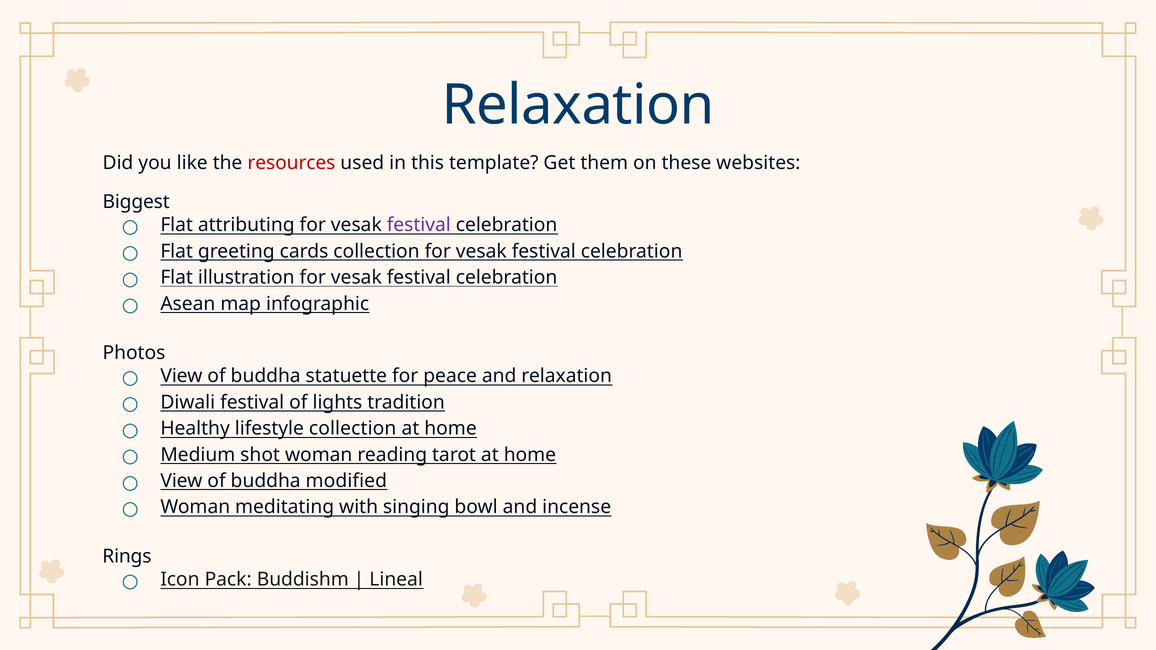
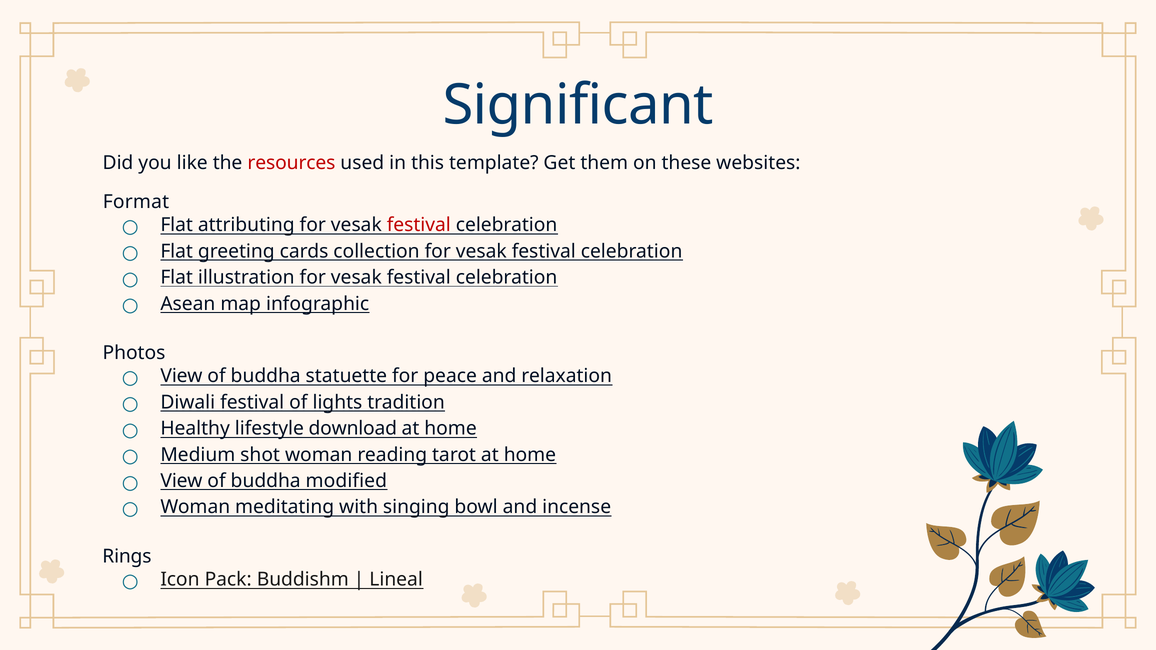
Relaxation at (578, 105): Relaxation -> Significant
Biggest: Biggest -> Format
festival at (419, 225) colour: purple -> red
lifestyle collection: collection -> download
